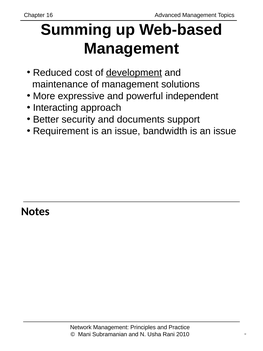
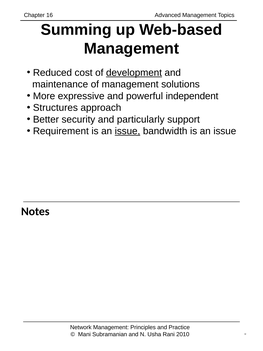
Interacting: Interacting -> Structures
documents: documents -> particularly
issue at (127, 131) underline: none -> present
